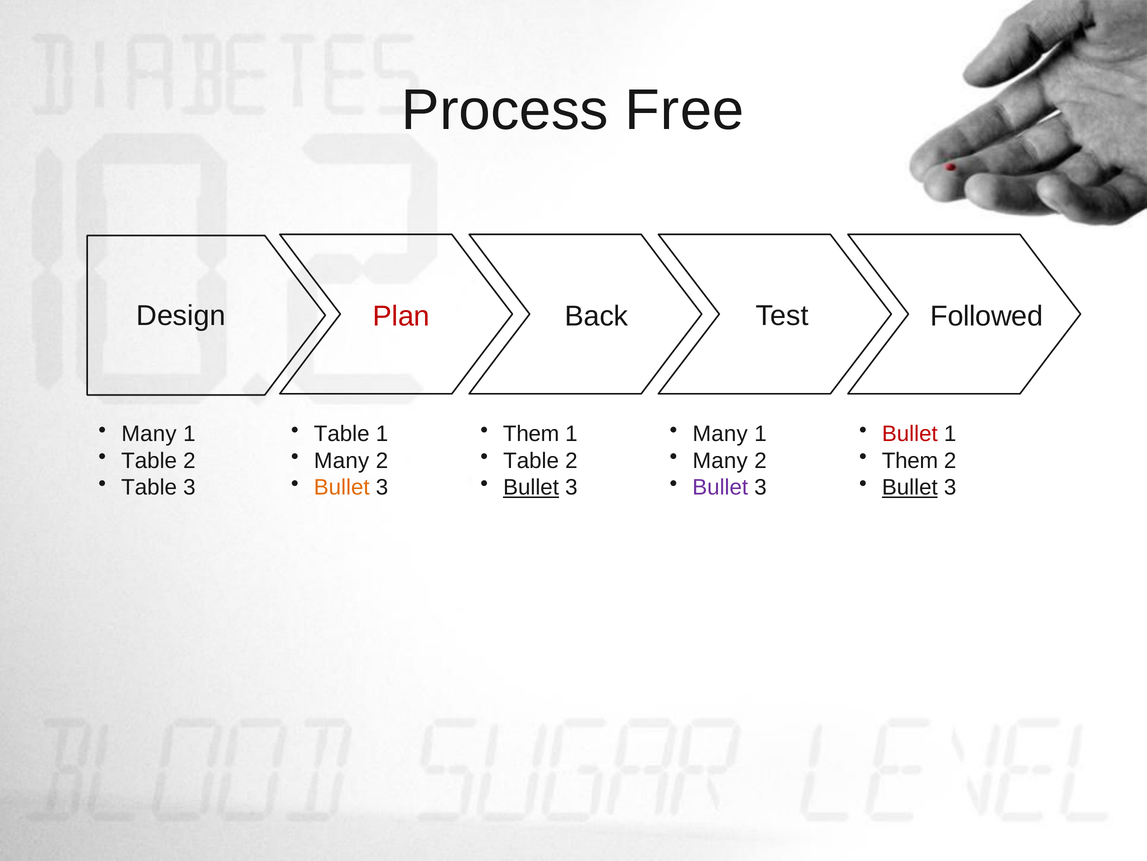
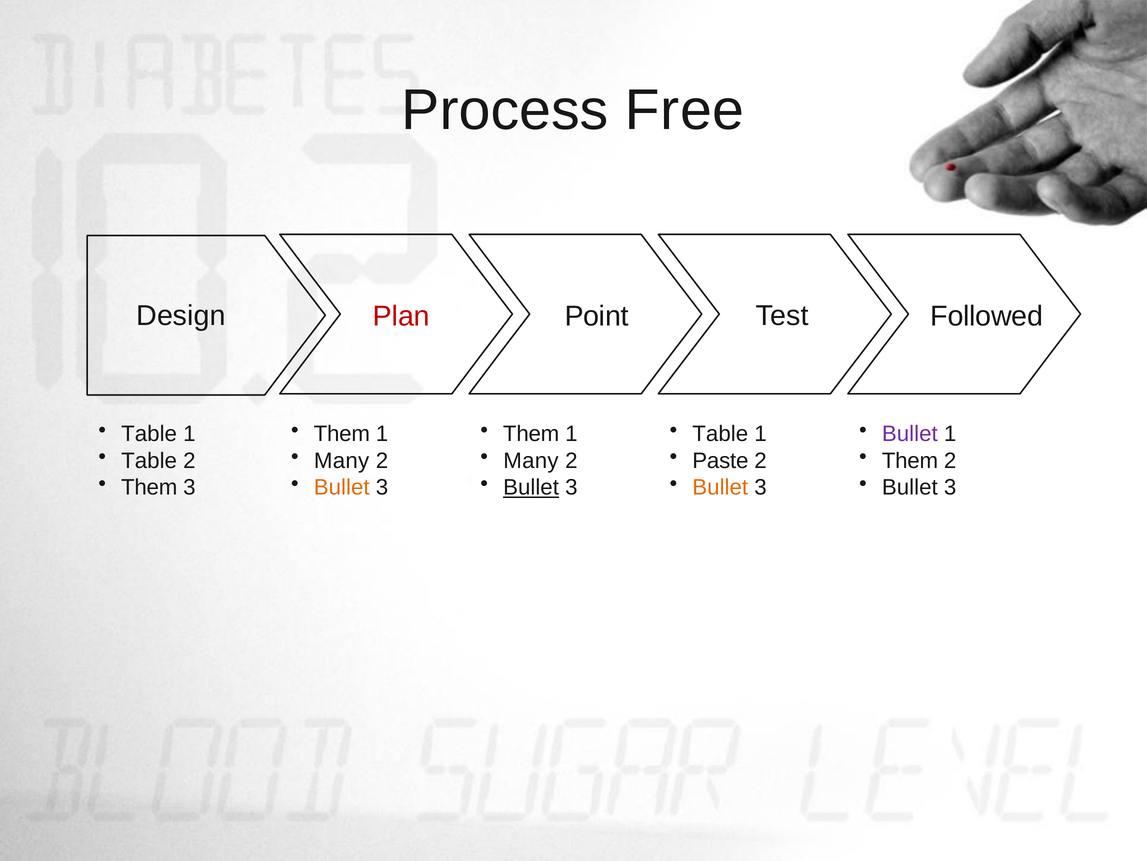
Back: Back -> Point
Many at (149, 434): Many -> Table
Table at (342, 434): Table -> Them
Many at (720, 434): Many -> Table
Bullet at (910, 434) colour: red -> purple
Table at (531, 460): Table -> Many
Many at (720, 460): Many -> Paste
Table at (149, 487): Table -> Them
Bullet at (720, 487) colour: purple -> orange
Bullet at (910, 487) underline: present -> none
